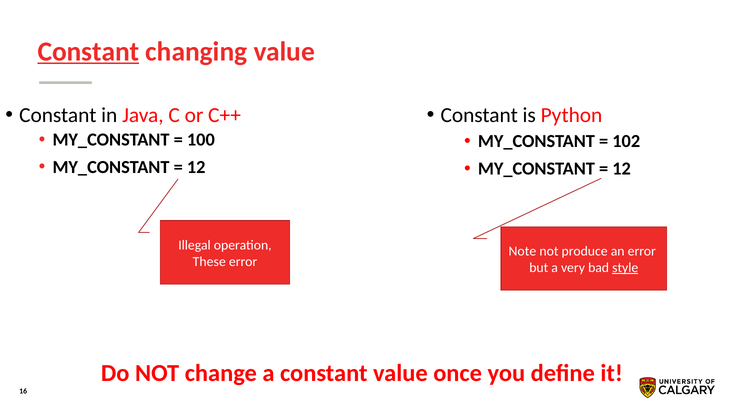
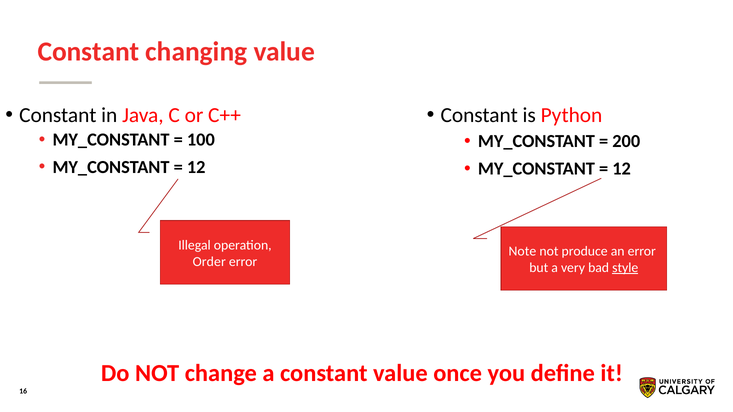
Constant at (88, 52) underline: present -> none
102: 102 -> 200
These: These -> Order
